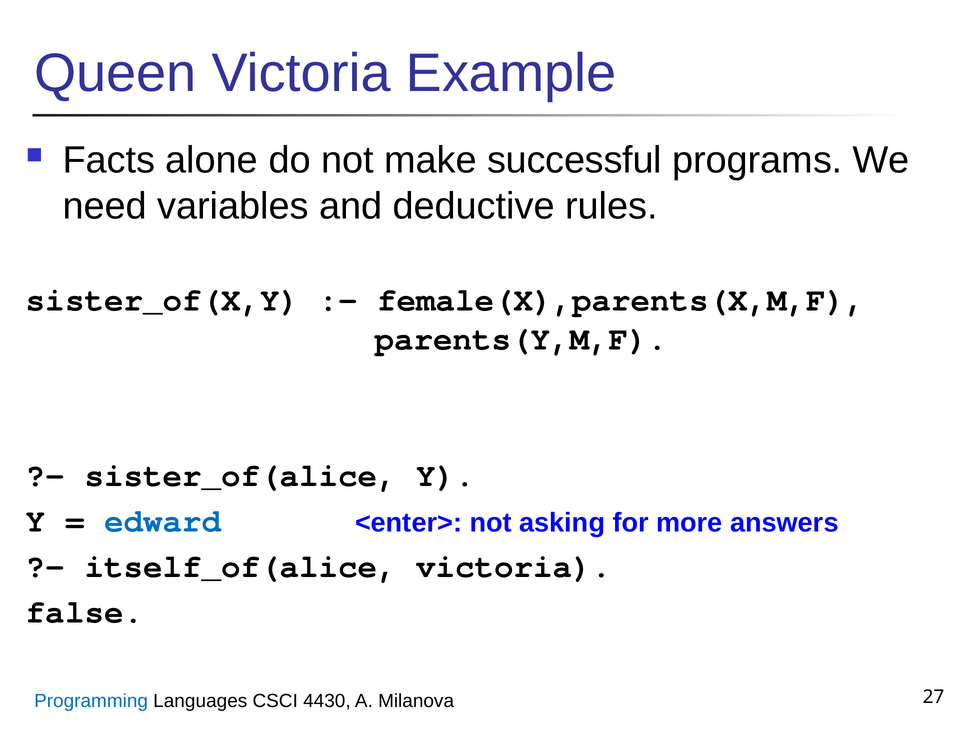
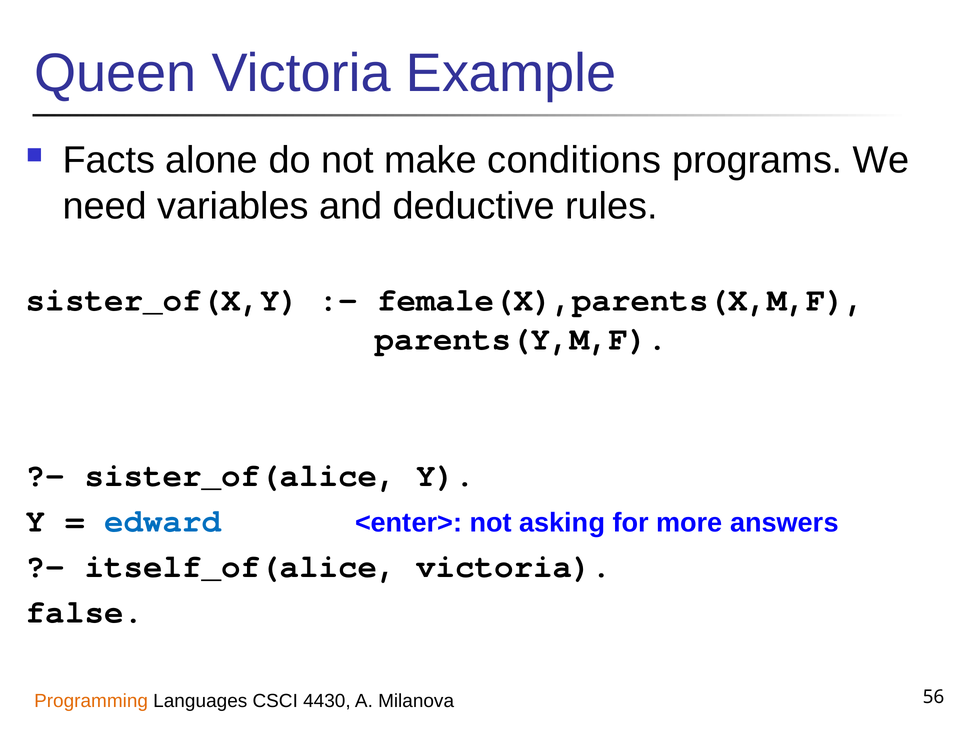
successful: successful -> conditions
Programming colour: blue -> orange
27: 27 -> 56
